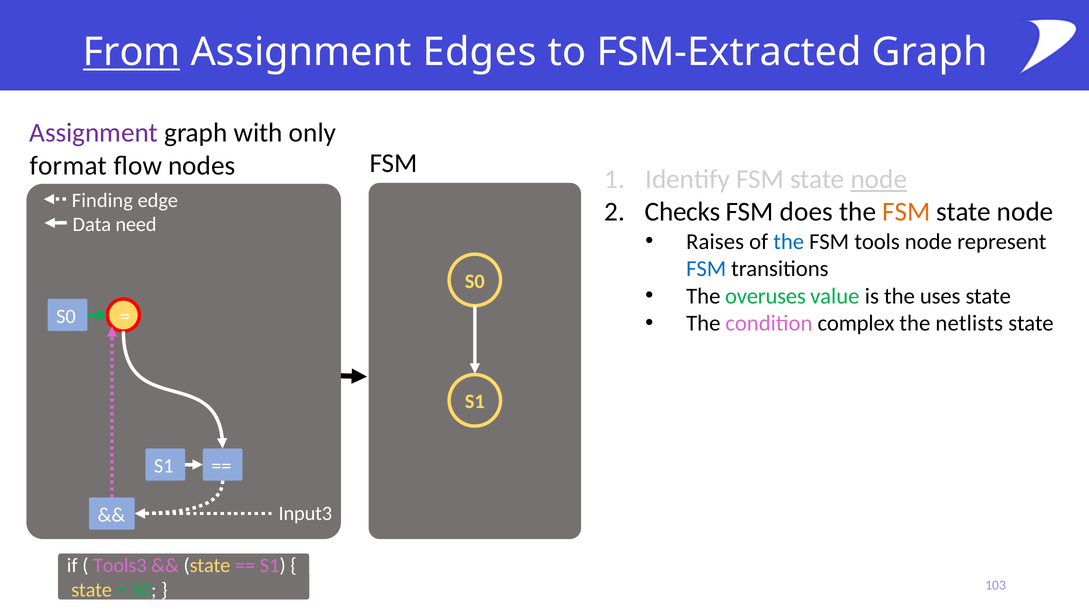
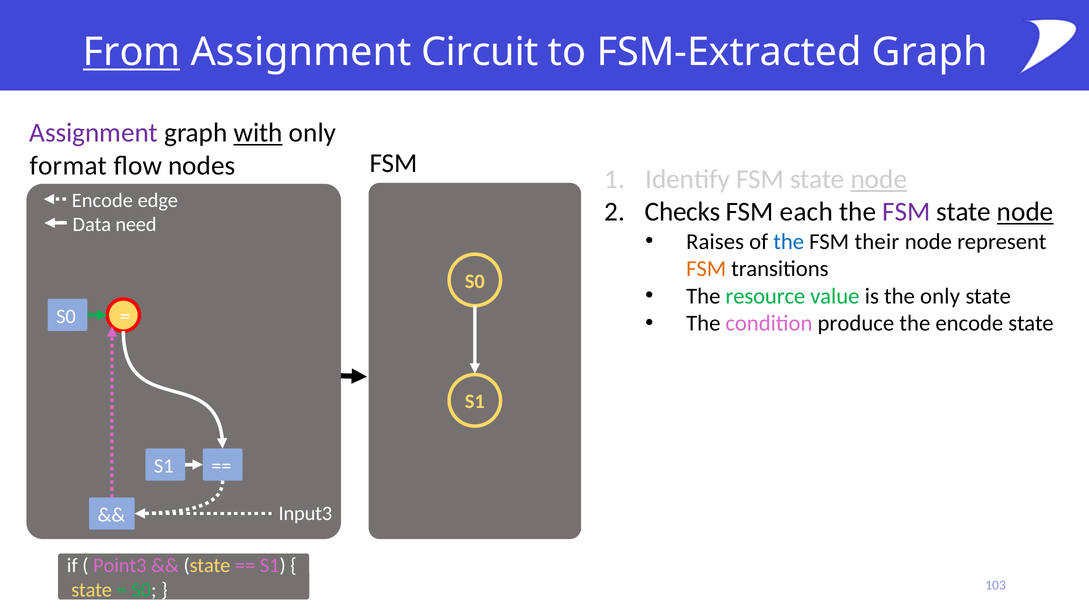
Edges: Edges -> Circuit
with underline: none -> present
Finding at (102, 200): Finding -> Encode
does: does -> each
FSM at (906, 212) colour: orange -> purple
node at (1025, 212) underline: none -> present
tools: tools -> their
FSM at (706, 269) colour: blue -> orange
overuses: overuses -> resource
the uses: uses -> only
complex: complex -> produce
the netlists: netlists -> encode
Tools3: Tools3 -> Point3
